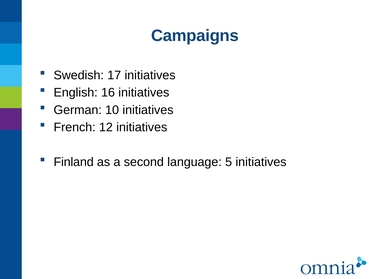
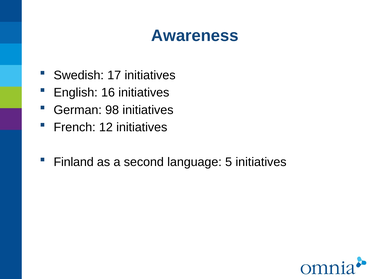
Campaigns: Campaigns -> Awareness
10: 10 -> 98
